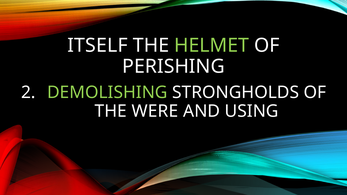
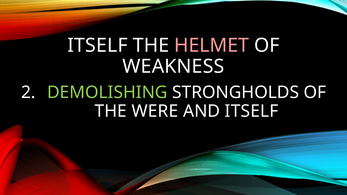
HELMET colour: light green -> pink
PERISHING: PERISHING -> WEAKNESS
AND USING: USING -> ITSELF
